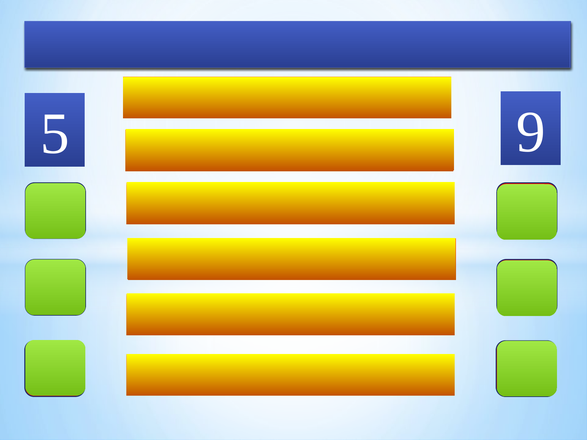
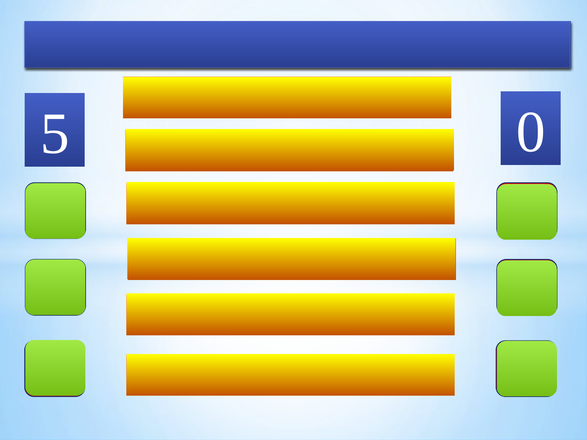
9: 9 -> 0
